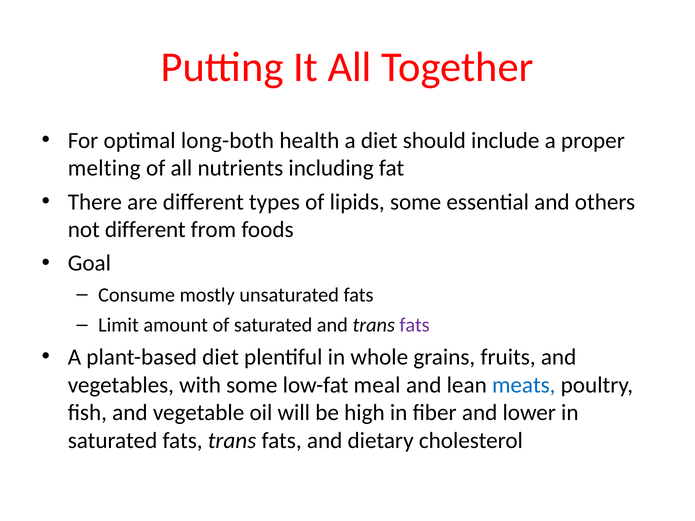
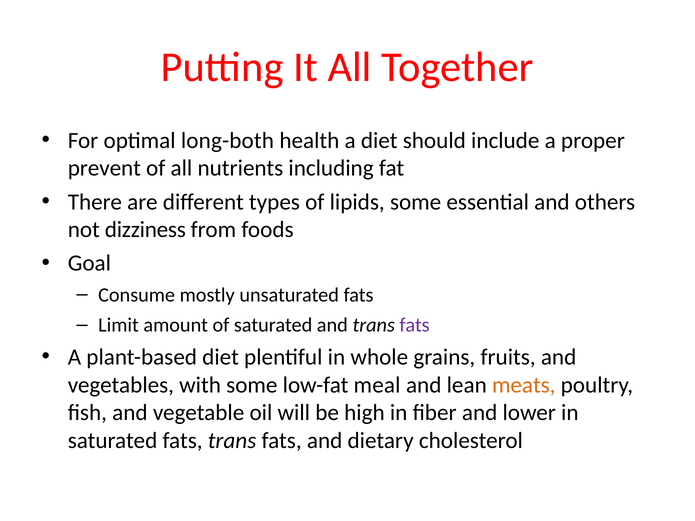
melting: melting -> prevent
not different: different -> dizziness
meats colour: blue -> orange
